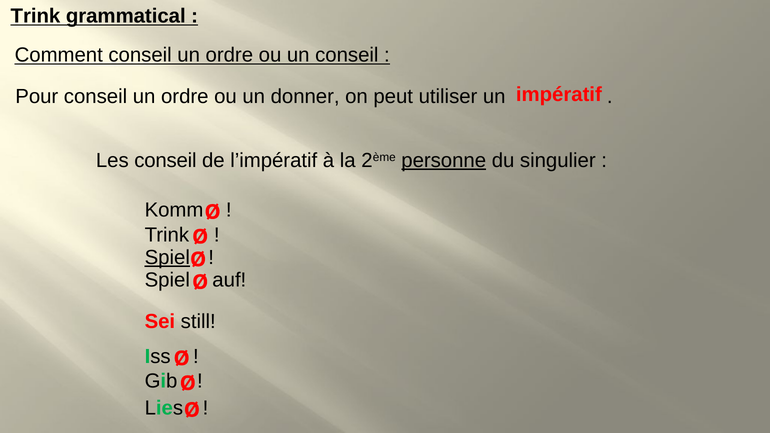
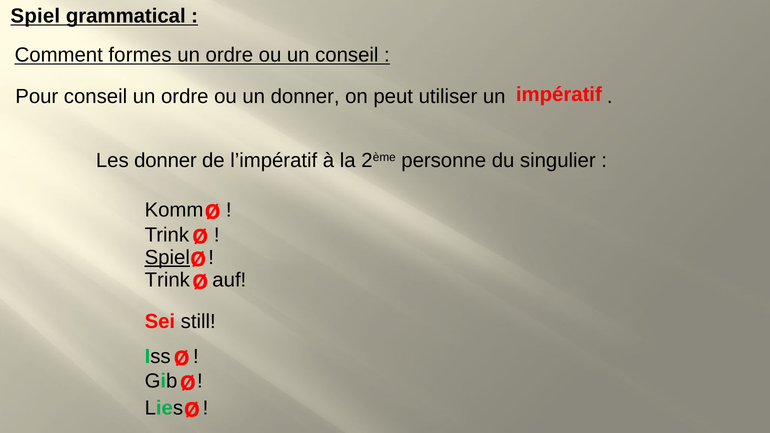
Trink at (35, 16): Trink -> Spiel
Comment conseil: conseil -> formes
Les conseil: conseil -> donner
personne underline: present -> none
Spiel at (167, 280): Spiel -> Trink
